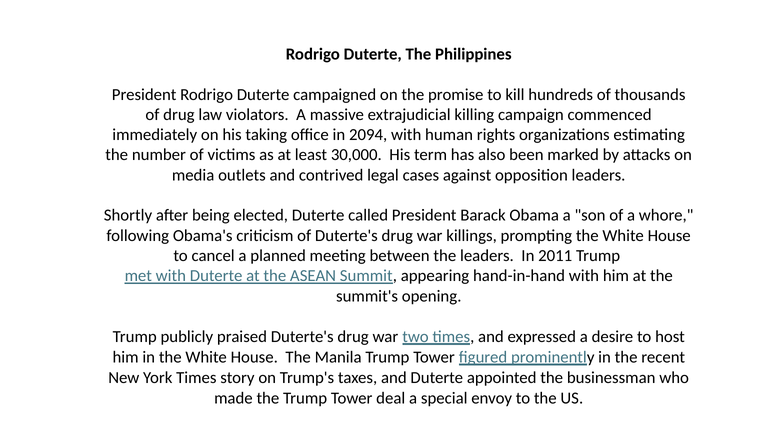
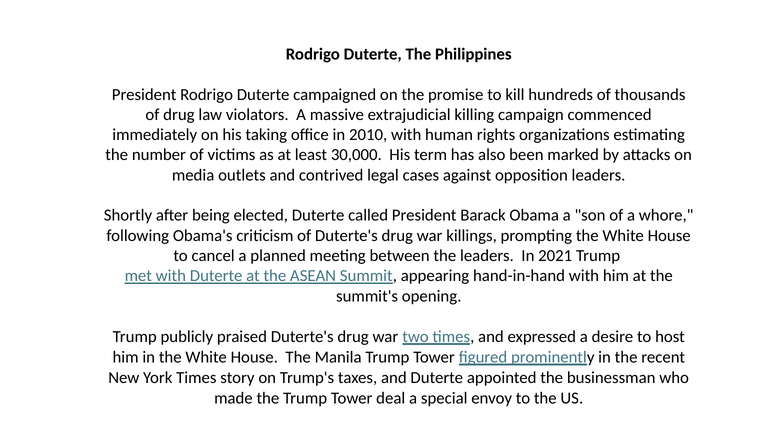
2094: 2094 -> 2010
2011: 2011 -> 2021
